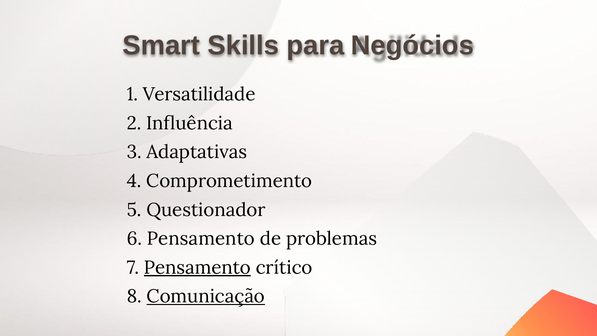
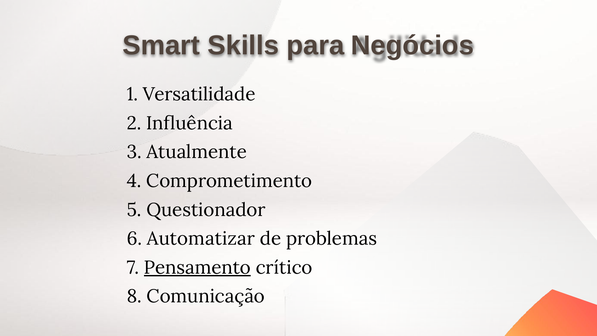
Adaptativas: Adaptativas -> Atualmente
6 Pensamento: Pensamento -> Automatizar
Comunicação underline: present -> none
